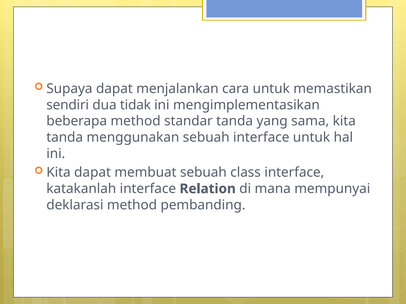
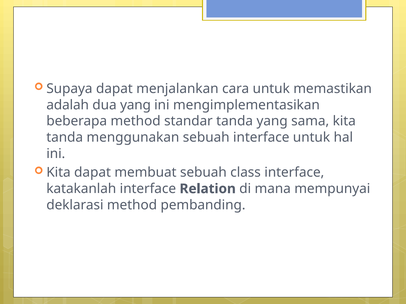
sendiri: sendiri -> adalah
dua tidak: tidak -> yang
